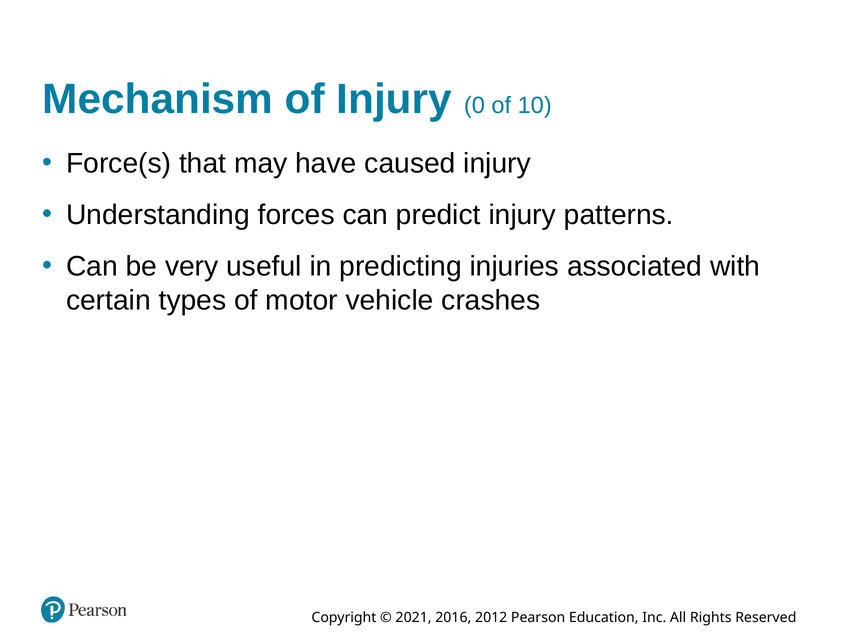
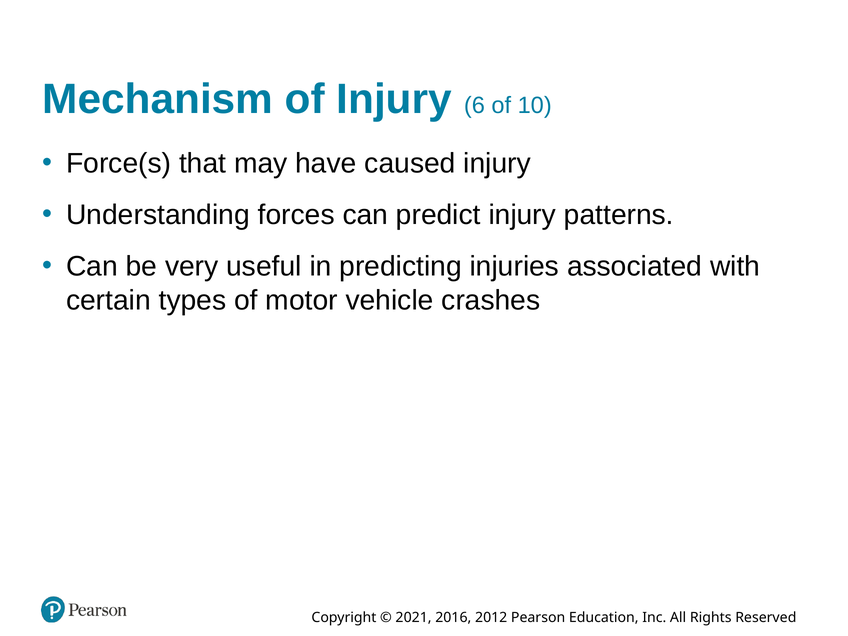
0: 0 -> 6
